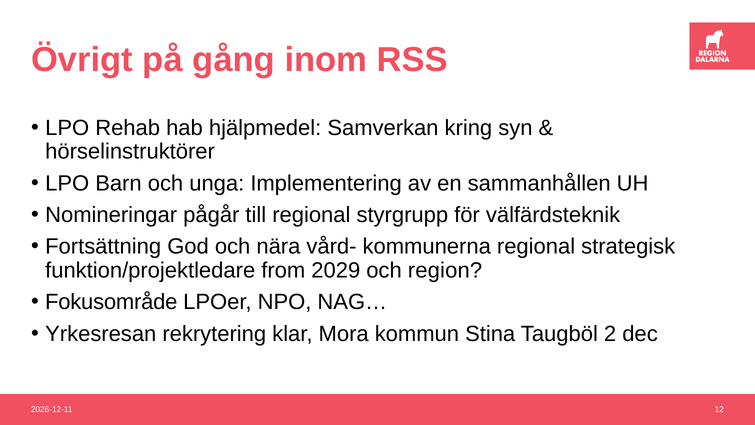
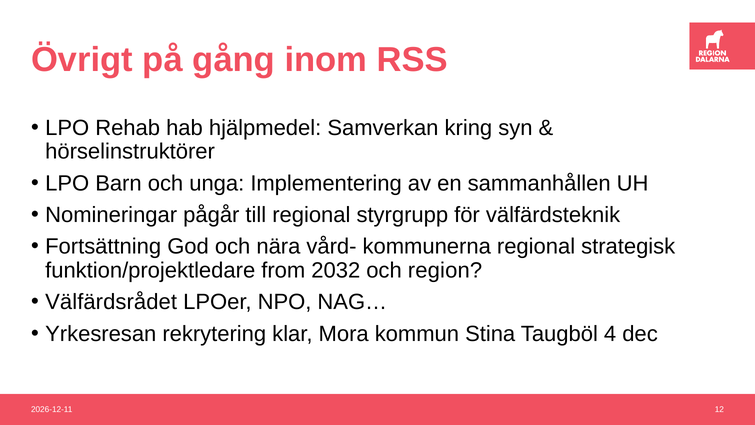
2029: 2029 -> 2032
Fokusområde: Fokusområde -> Välfärdsrådet
2: 2 -> 4
